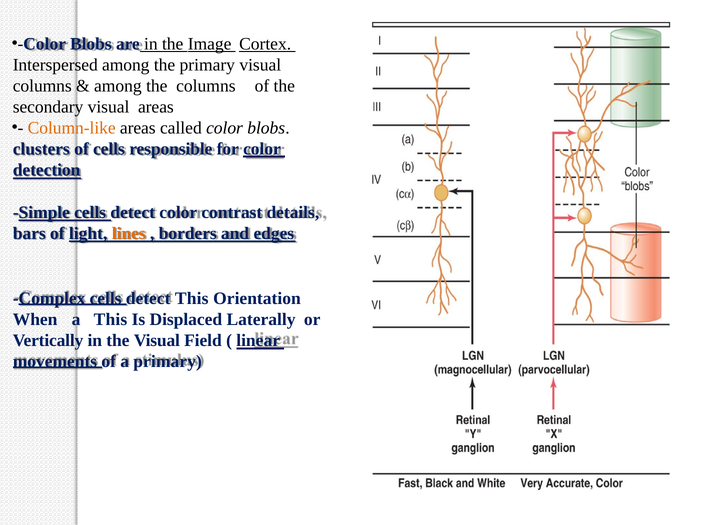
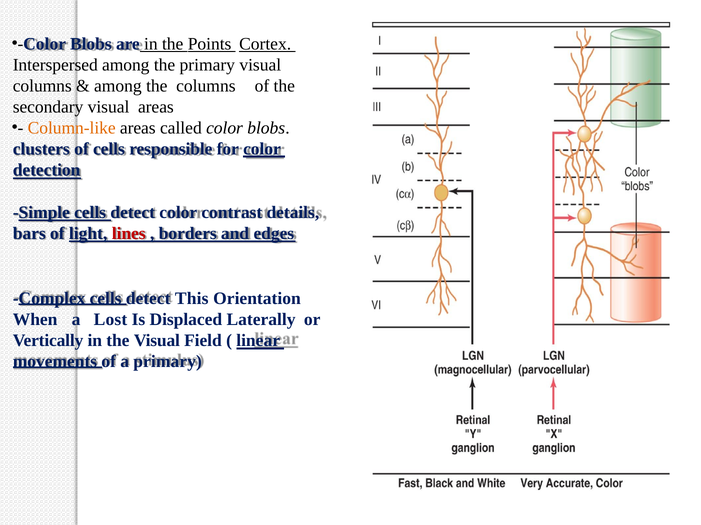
Image: Image -> Points
lines colour: orange -> red
a This: This -> Lost
